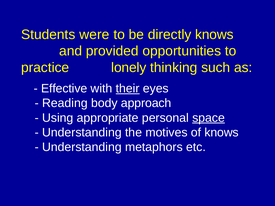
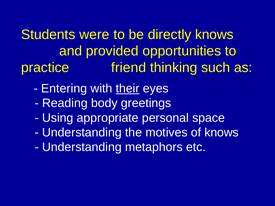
lonely: lonely -> friend
Effective: Effective -> Entering
approach: approach -> greetings
space underline: present -> none
